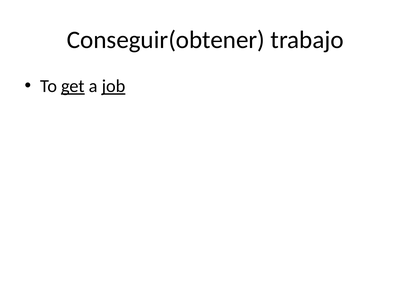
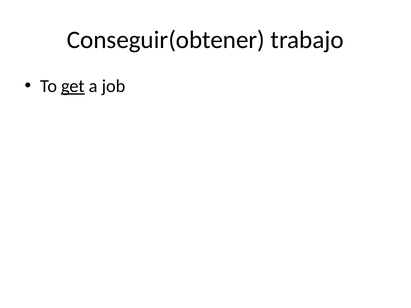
job underline: present -> none
